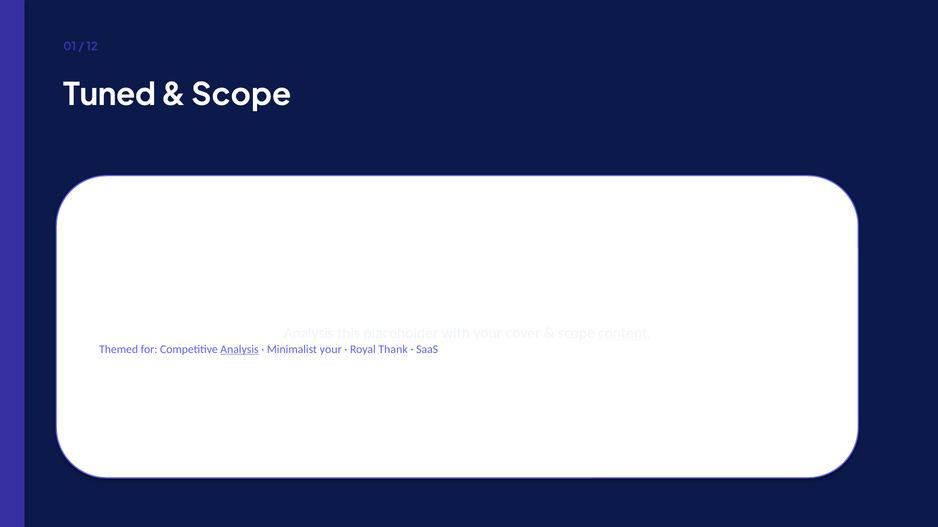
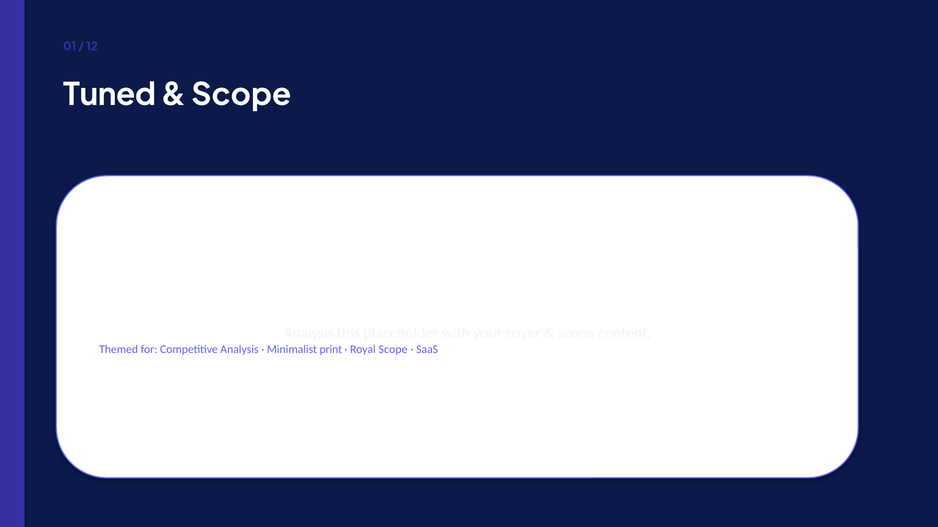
Analysis at (240, 350) underline: present -> none
Minimalist your: your -> print
Royal Thank: Thank -> Scope
